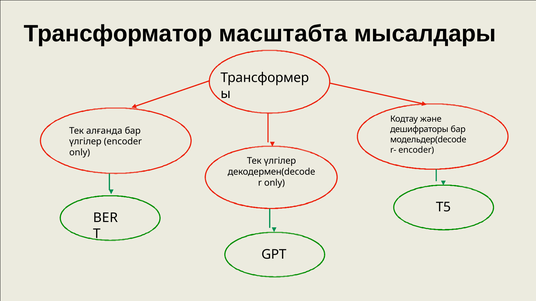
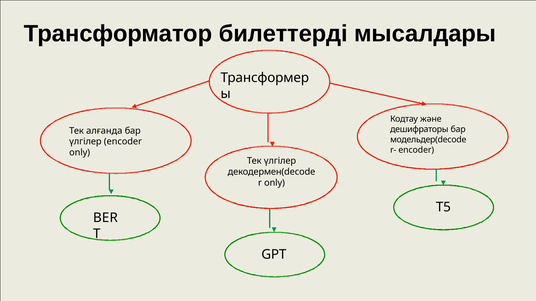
масштабта: масштабта -> билеттерді
